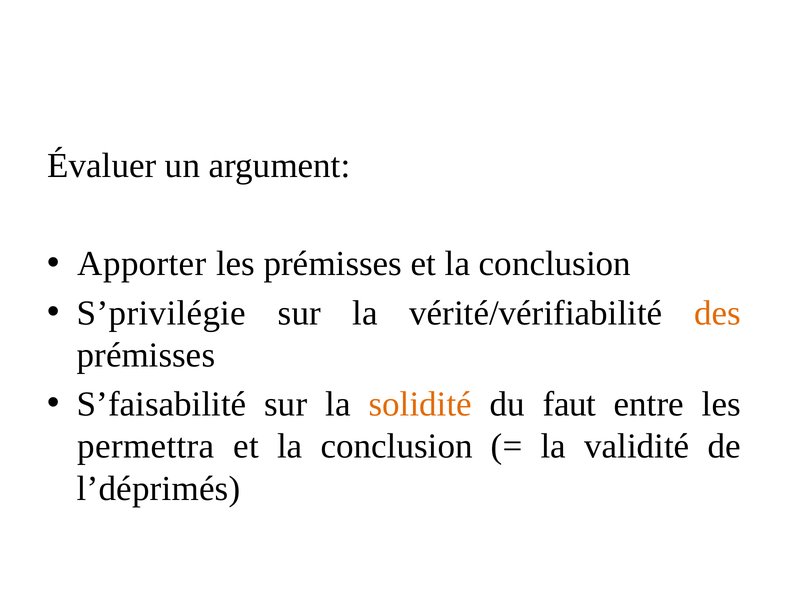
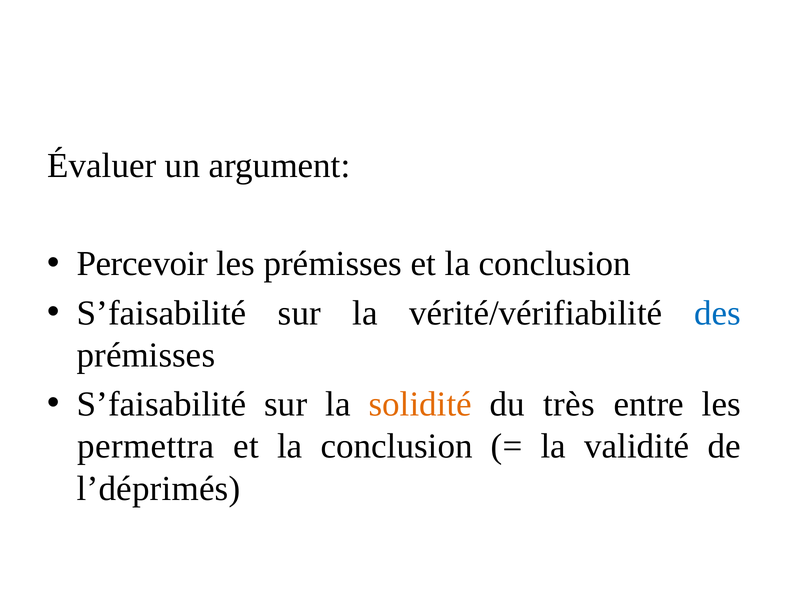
Apporter: Apporter -> Percevoir
S’privilégie at (161, 313): S’privilégie -> S’faisabilité
des colour: orange -> blue
faut: faut -> très
